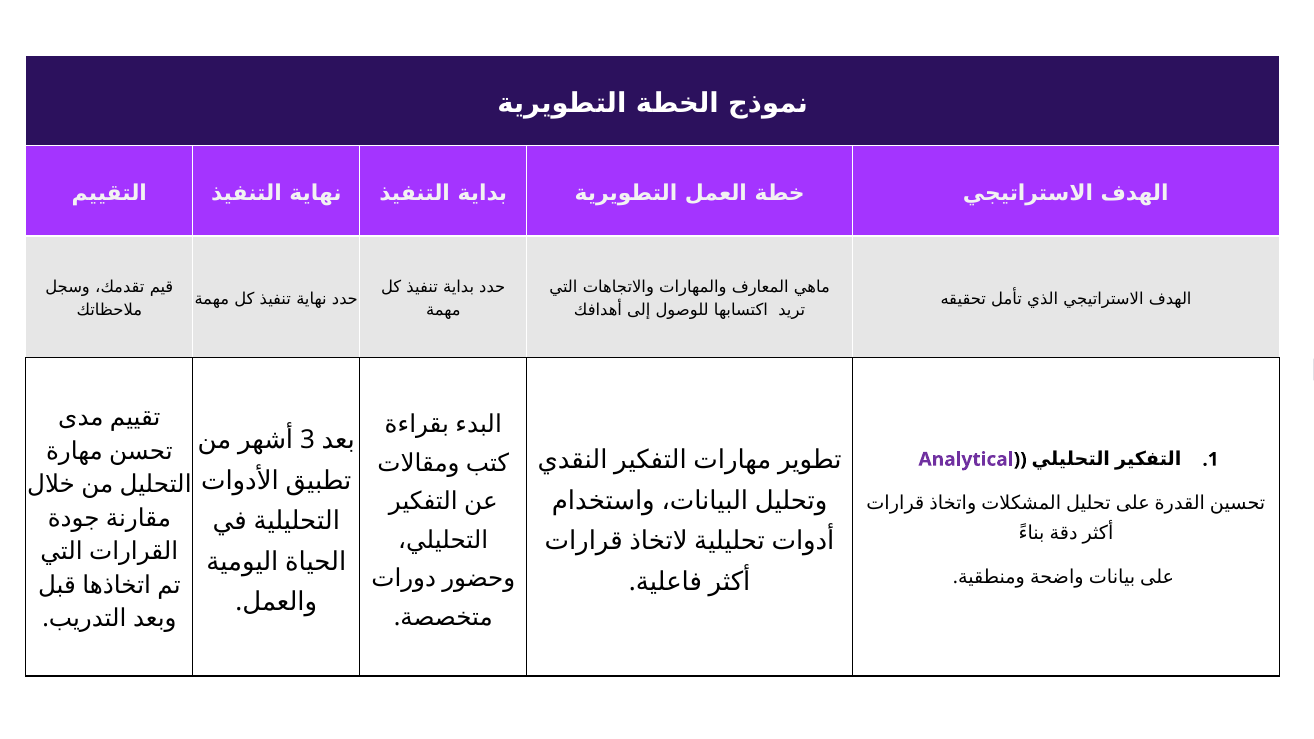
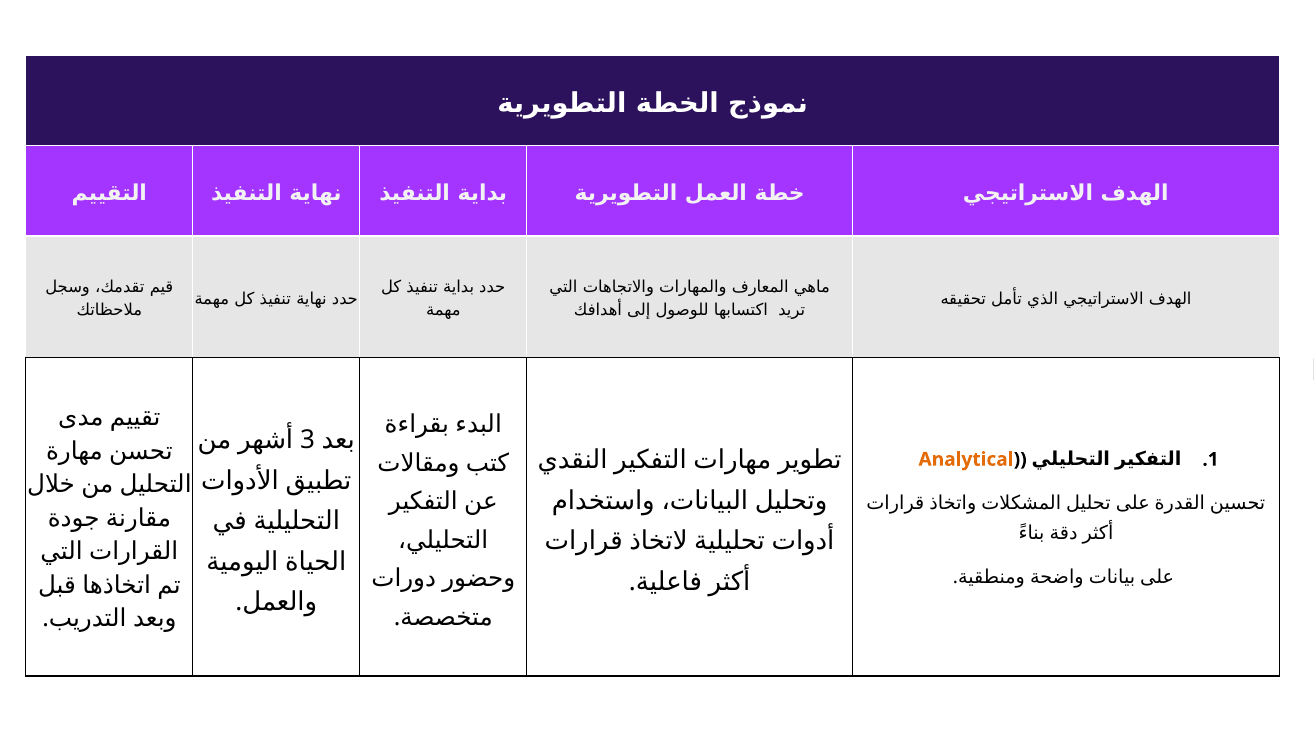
Analytical colour: purple -> orange
